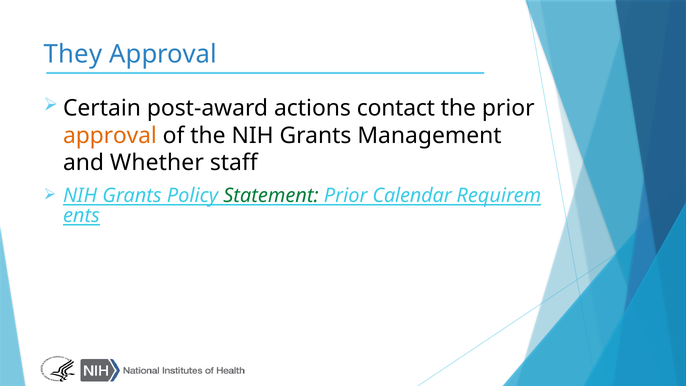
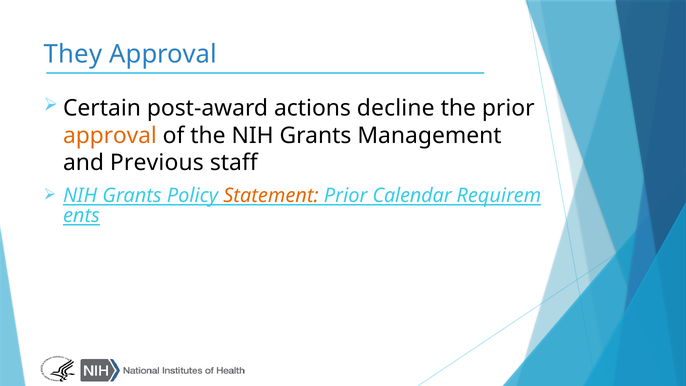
contact: contact -> decline
Whether: Whether -> Previous
Statement colour: green -> orange
